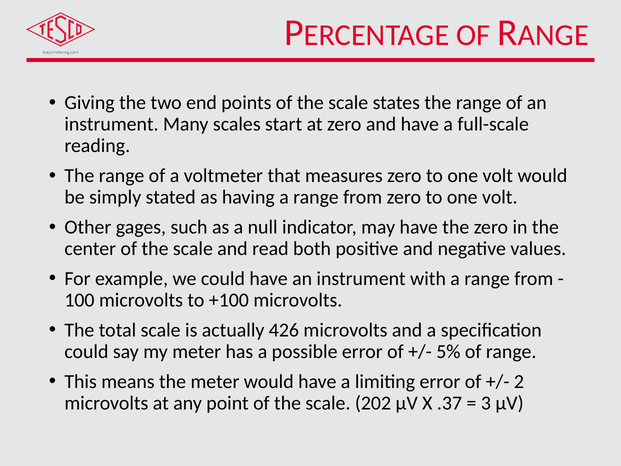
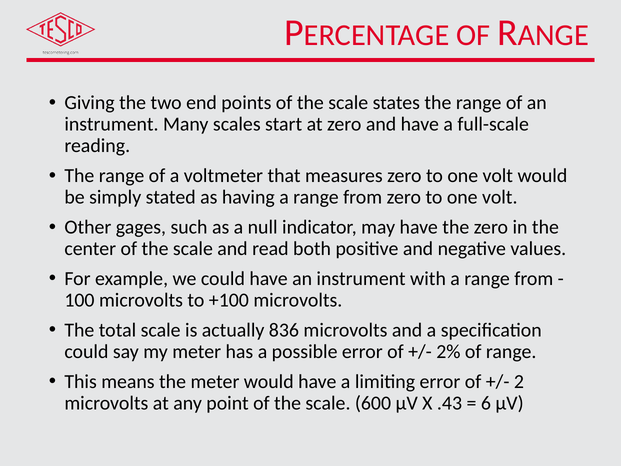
426: 426 -> 836
5%: 5% -> 2%
202: 202 -> 600
.37: .37 -> .43
3: 3 -> 6
